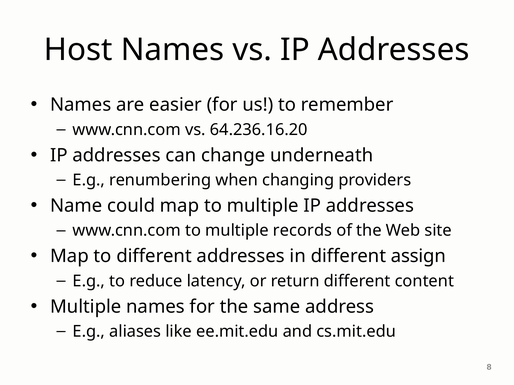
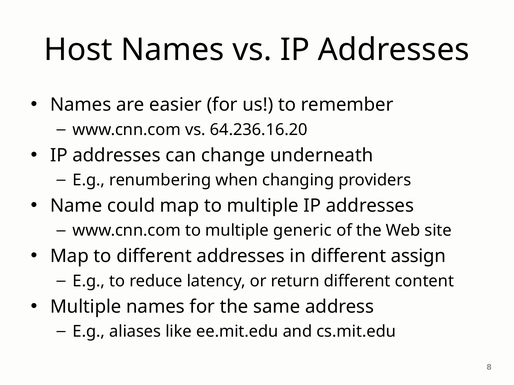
records: records -> generic
